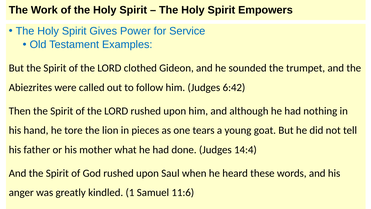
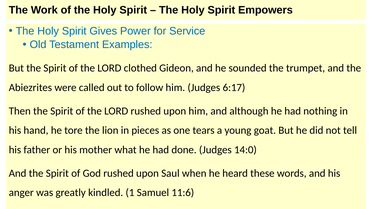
6:42: 6:42 -> 6:17
14:4: 14:4 -> 14:0
